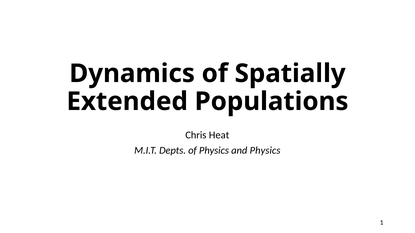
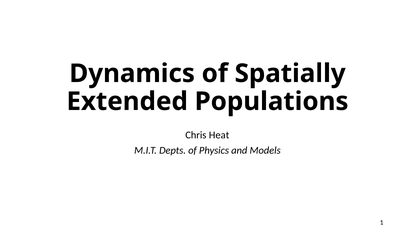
and Physics: Physics -> Models
